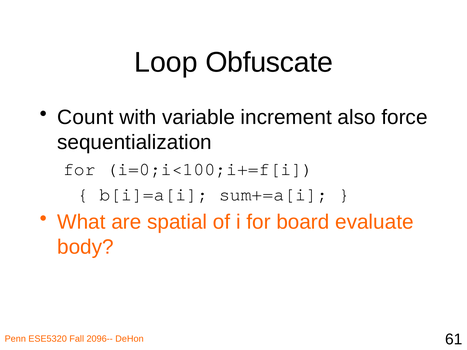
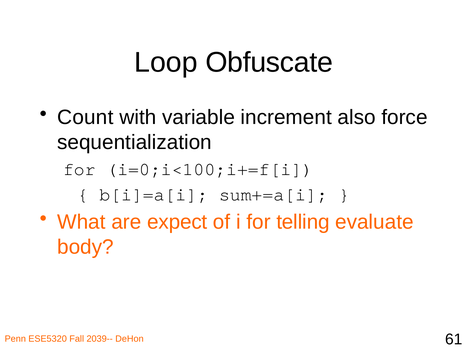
spatial: spatial -> expect
board: board -> telling
2096--: 2096-- -> 2039--
